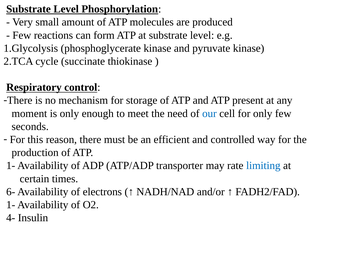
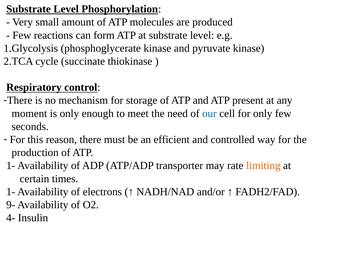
limiting colour: blue -> orange
6- at (11, 192): 6- -> 1-
1- at (11, 205): 1- -> 9-
